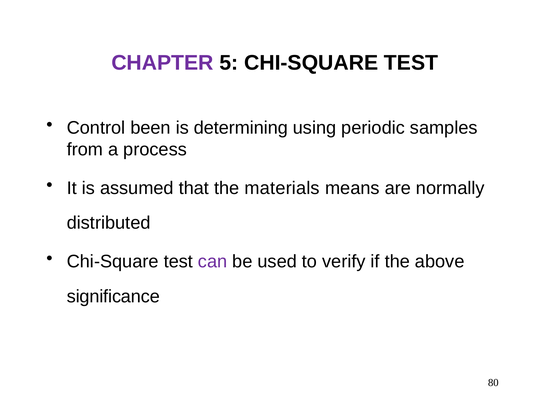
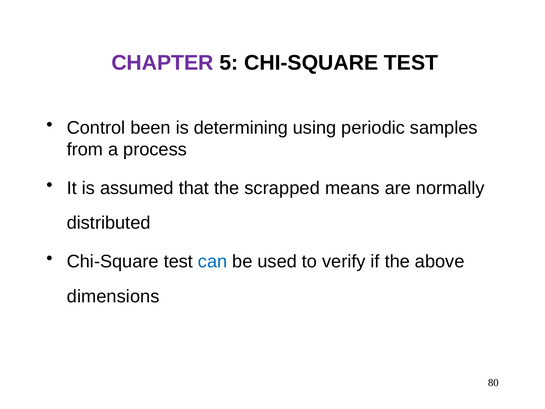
materials: materials -> scrapped
can colour: purple -> blue
significance: significance -> dimensions
